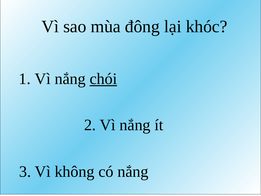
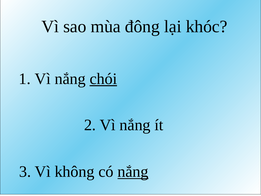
nắng at (133, 171) underline: none -> present
